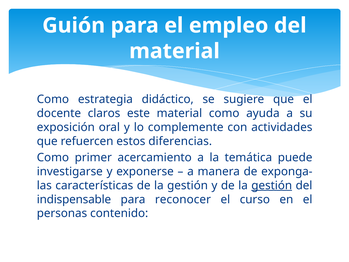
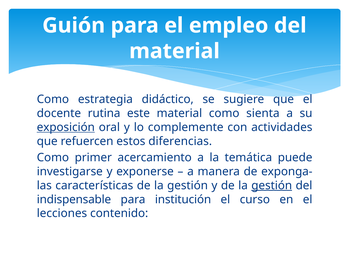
claros: claros -> rutina
ayuda: ayuda -> sienta
exposición underline: none -> present
reconocer: reconocer -> institución
personas: personas -> lecciones
